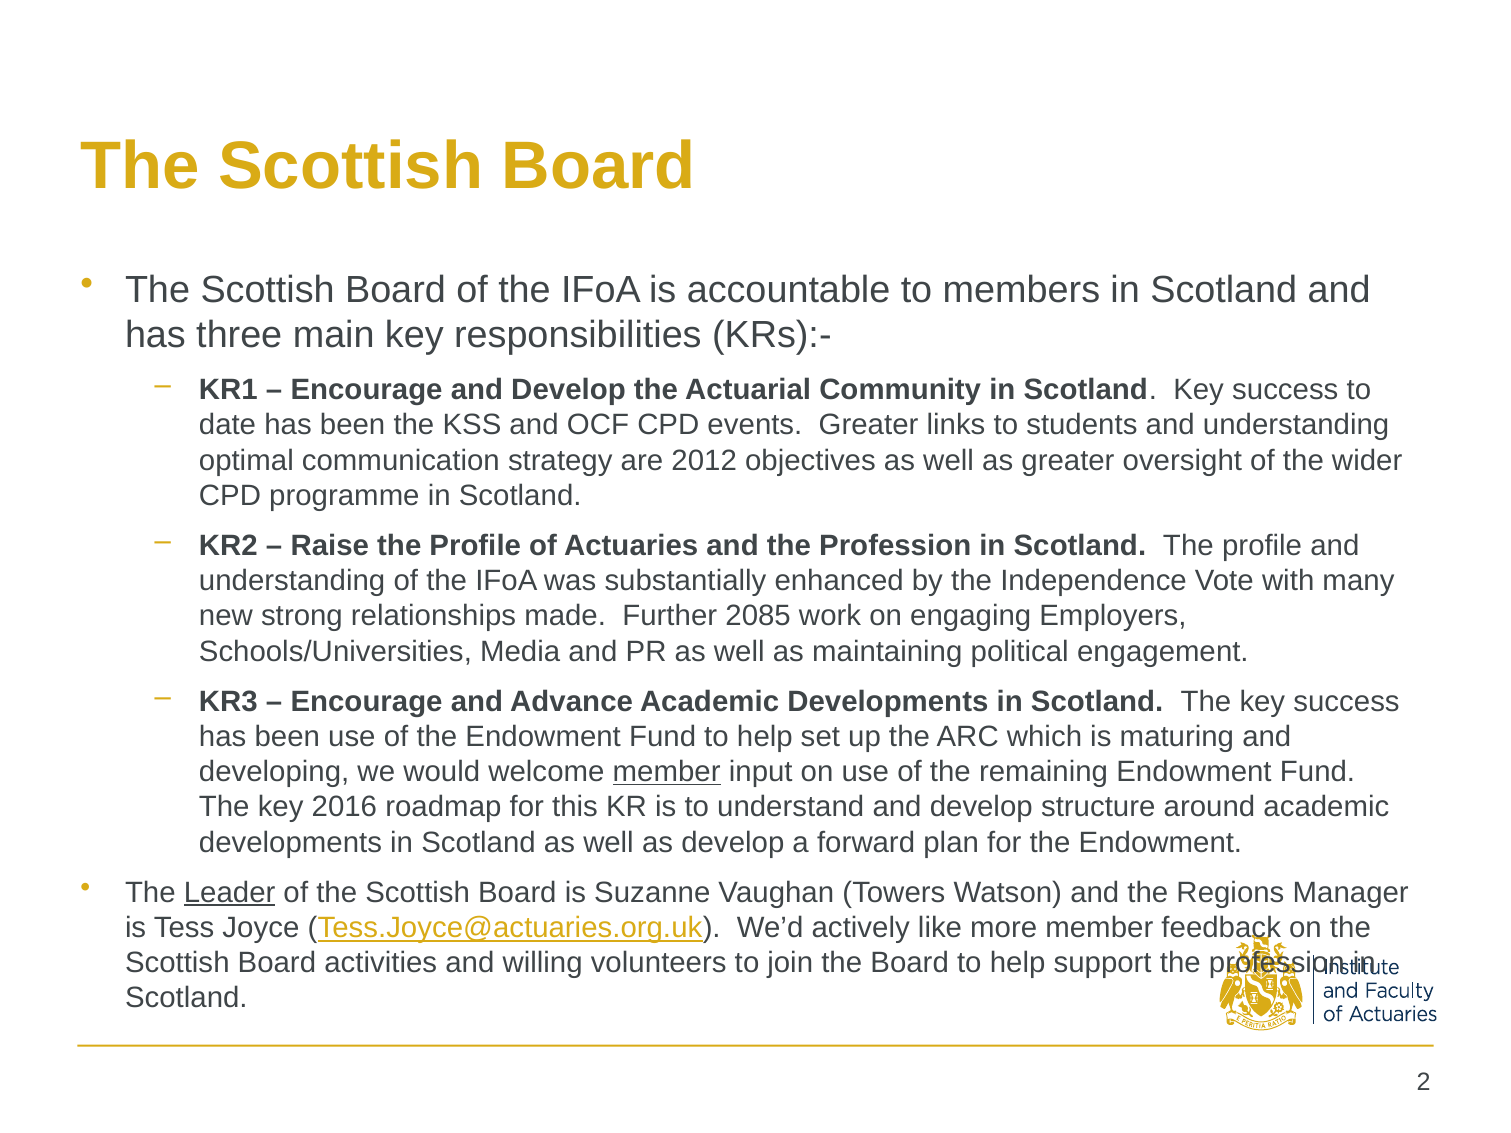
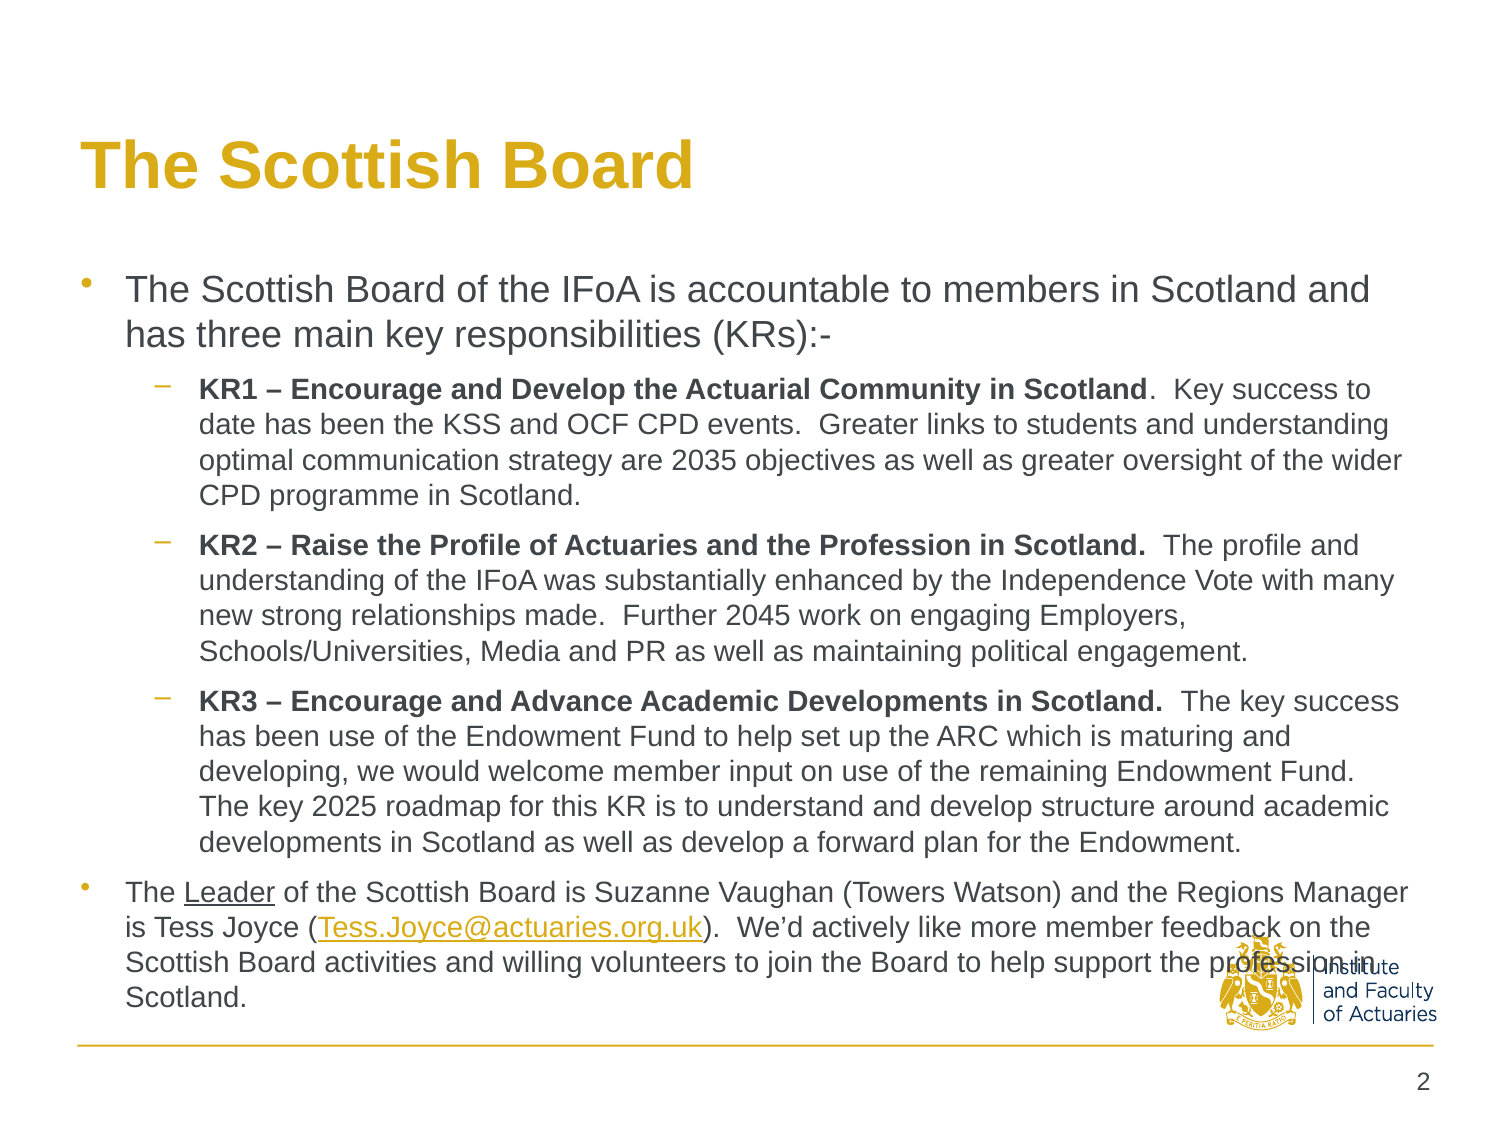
2012: 2012 -> 2035
2085: 2085 -> 2045
member at (667, 772) underline: present -> none
2016: 2016 -> 2025
